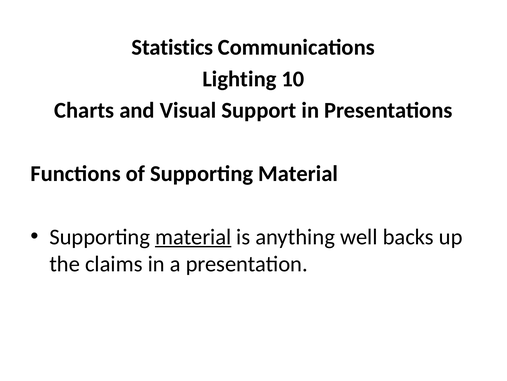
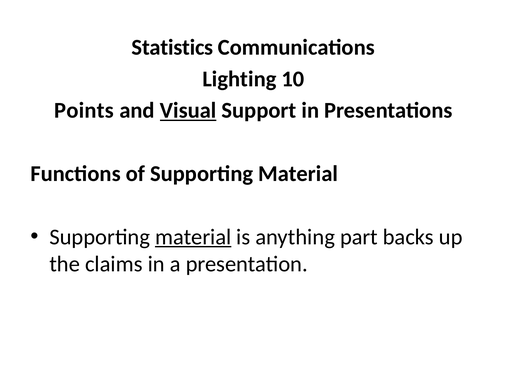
Charts: Charts -> Points
Visual underline: none -> present
well: well -> part
